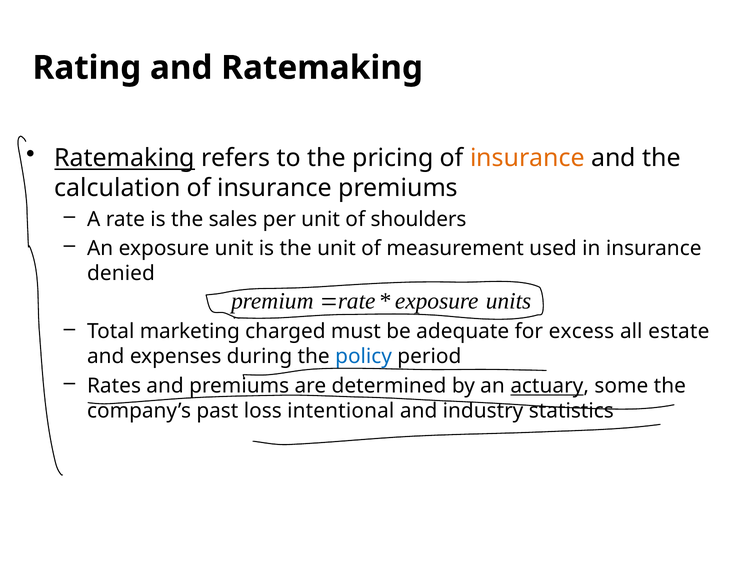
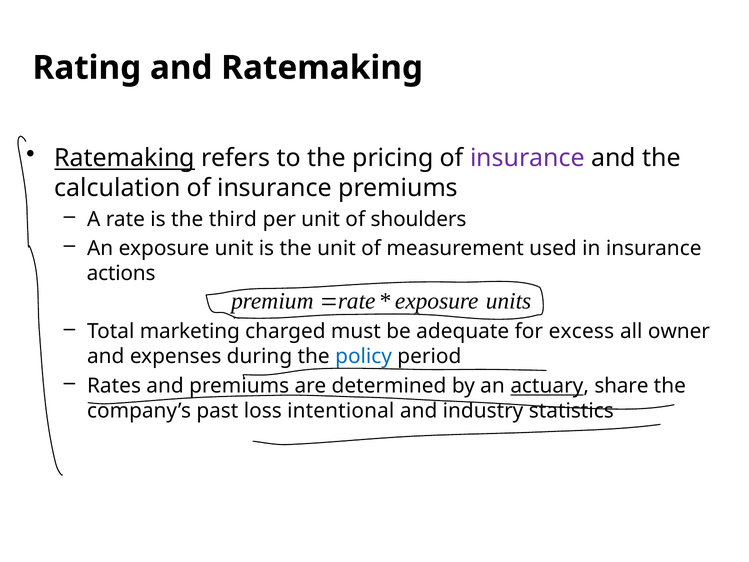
insurance at (527, 158) colour: orange -> purple
sales: sales -> third
denied: denied -> actions
estate: estate -> owner
some: some -> share
